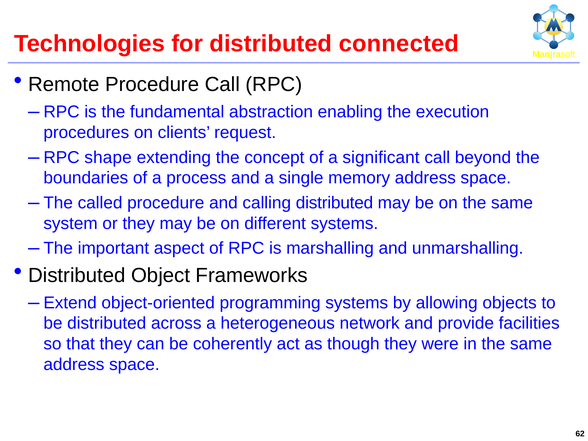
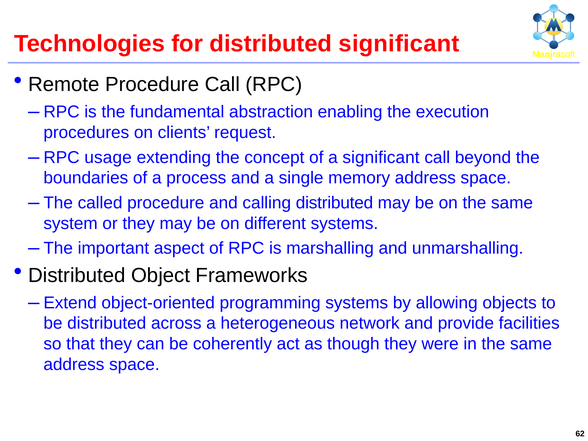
distributed connected: connected -> significant
shape: shape -> usage
